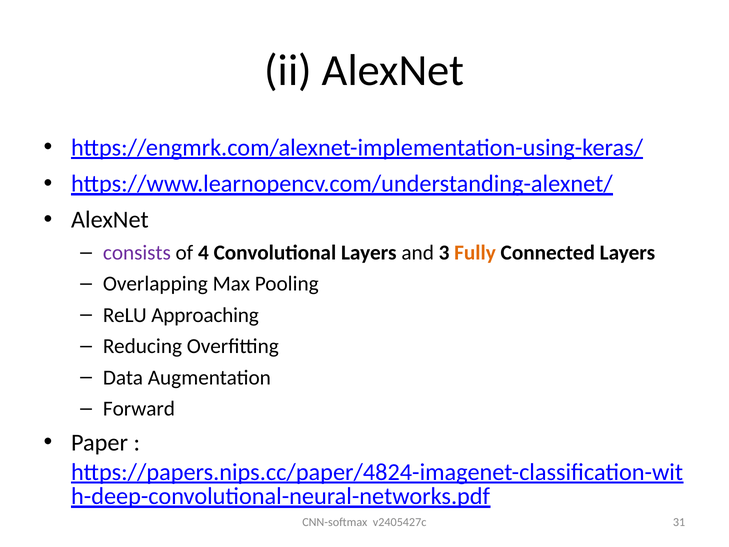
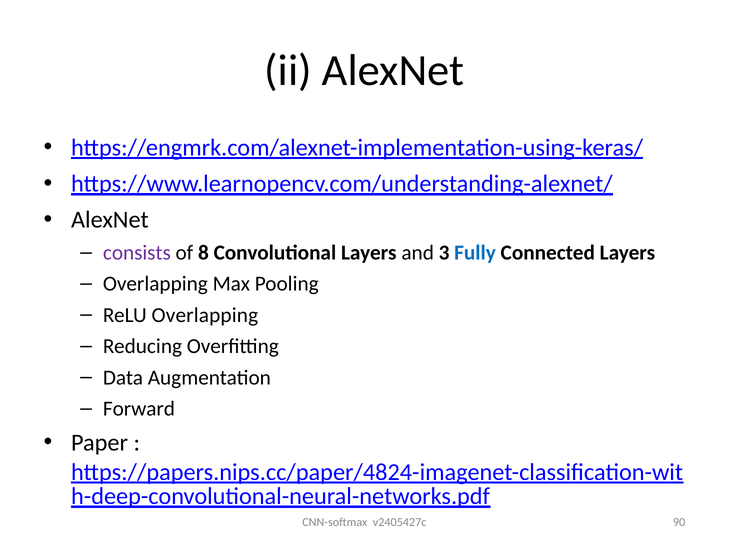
4: 4 -> 8
Fully colour: orange -> blue
ReLU Approaching: Approaching -> Overlapping
31: 31 -> 90
